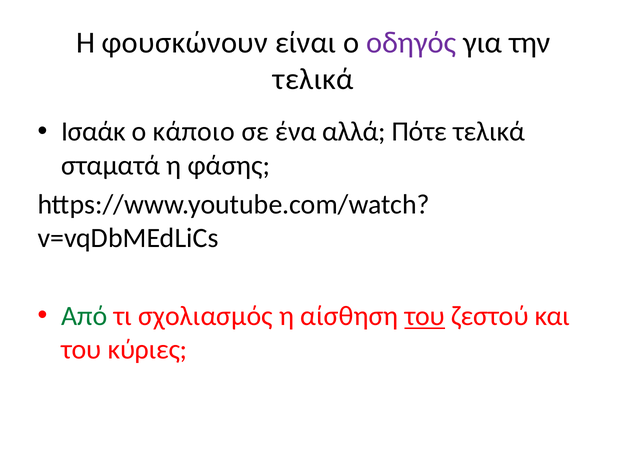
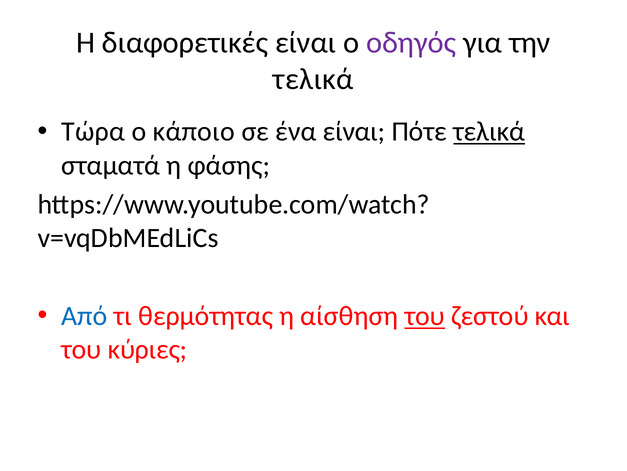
φουσκώνουν: φουσκώνουν -> διαφορετικές
Ισαάκ: Ισαάκ -> Τώρα
ένα αλλά: αλλά -> είναι
τελικά at (489, 132) underline: none -> present
Από colour: green -> blue
σχολιασμός: σχολιασμός -> θερμότητας
